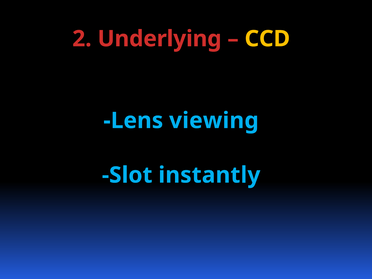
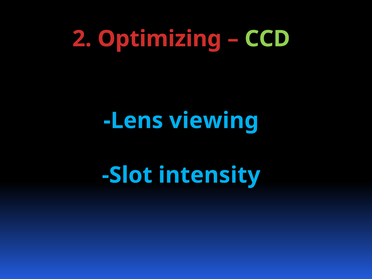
Underlying: Underlying -> Optimizing
CCD colour: yellow -> light green
instantly: instantly -> intensity
